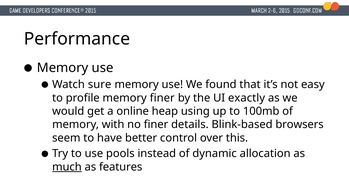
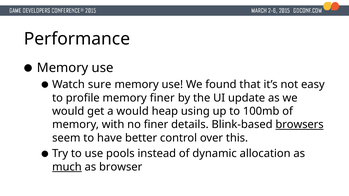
exactly: exactly -> update
a online: online -> would
browsers underline: none -> present
features: features -> browser
